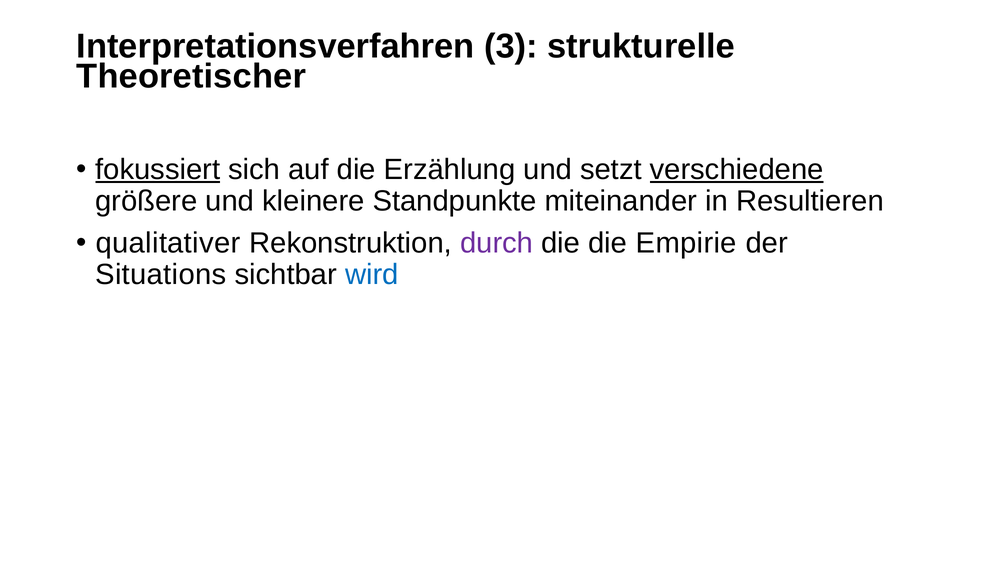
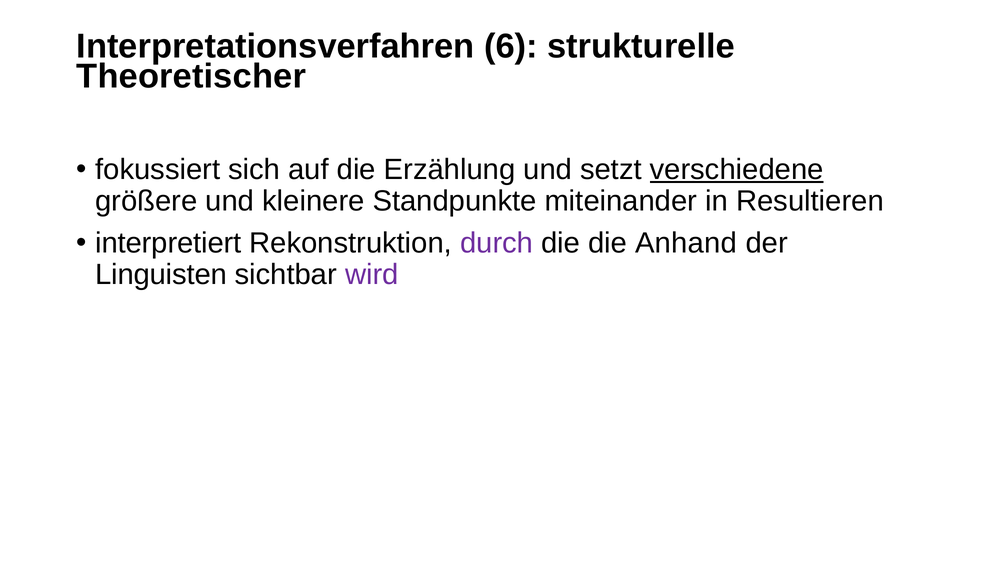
3: 3 -> 6
fokussiert underline: present -> none
qualitativer: qualitativer -> interpretiert
Empirie: Empirie -> Anhand
Situations: Situations -> Linguisten
wird colour: blue -> purple
